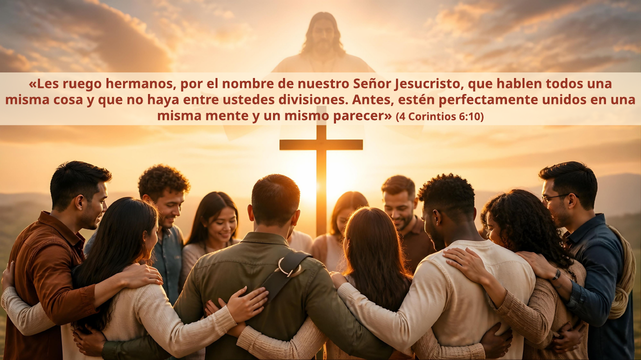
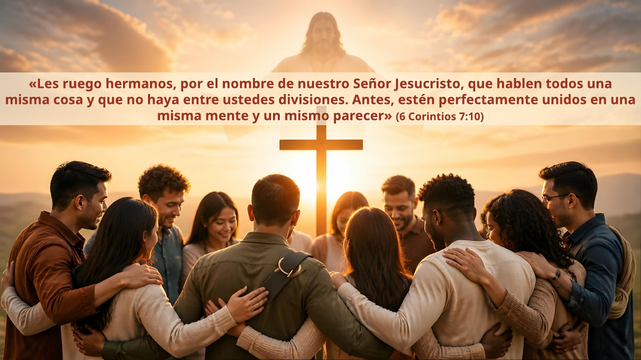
4: 4 -> 6
6:10: 6:10 -> 7:10
